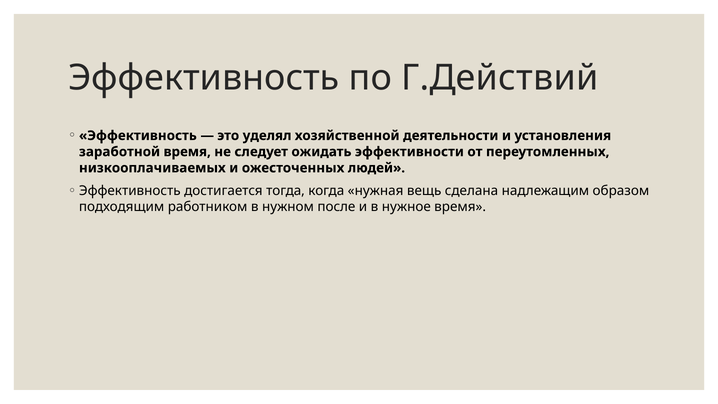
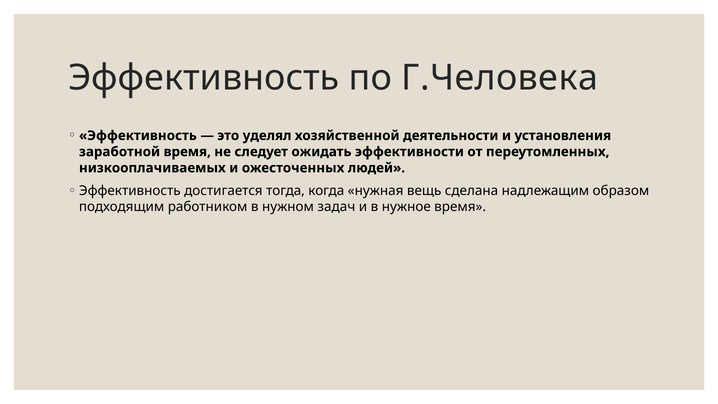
Г.Действий: Г.Действий -> Г.Человека
после: после -> задач
